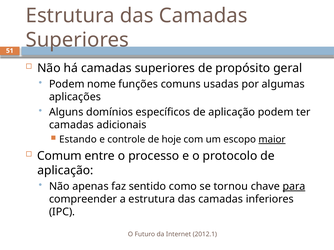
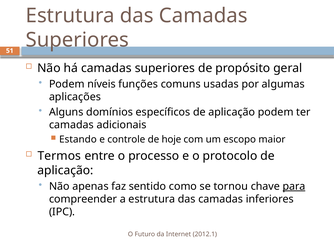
nome: nome -> níveis
maior underline: present -> none
Comum: Comum -> Termos
